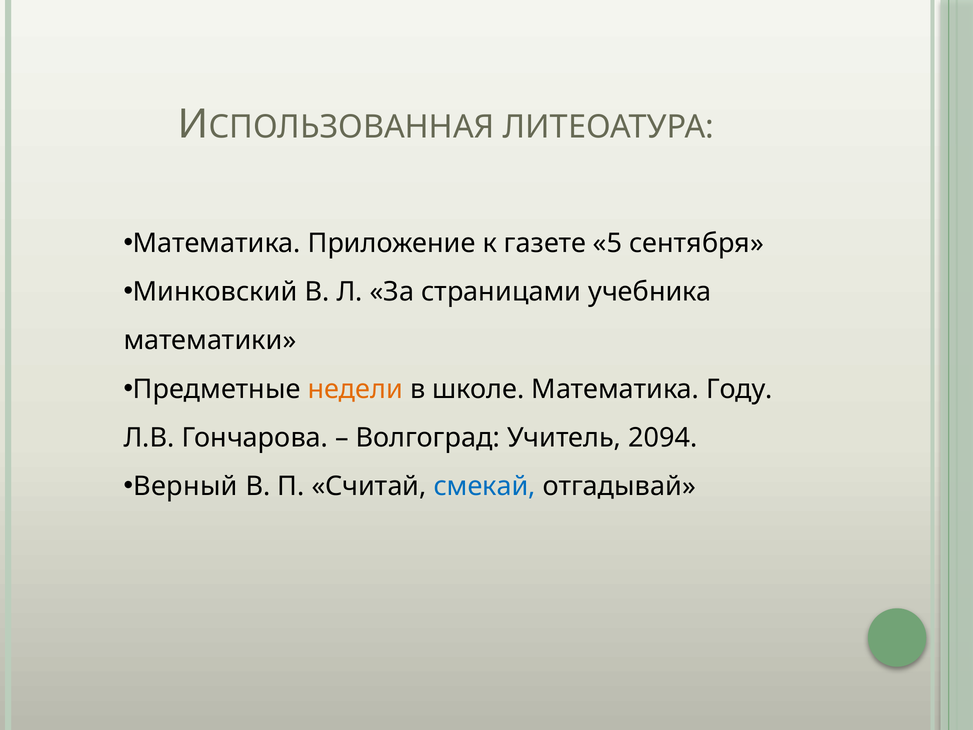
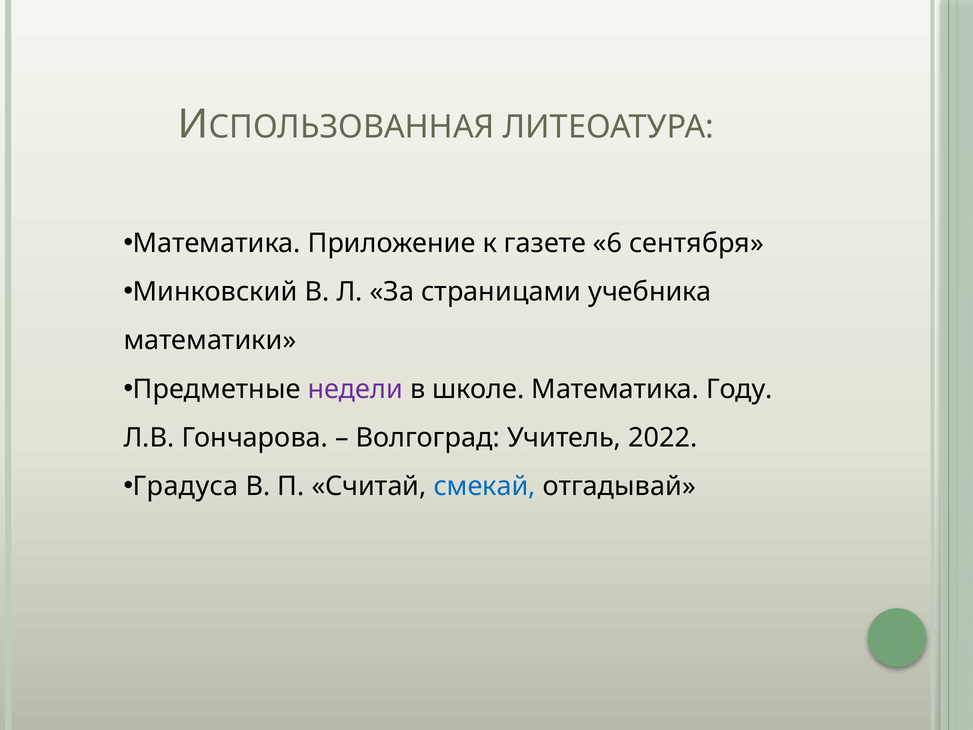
5: 5 -> 6
недели colour: orange -> purple
2094: 2094 -> 2022
Верный: Верный -> Градуса
